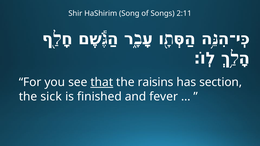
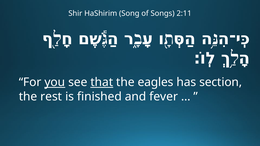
you underline: none -> present
raisins: raisins -> eagles
sick: sick -> rest
